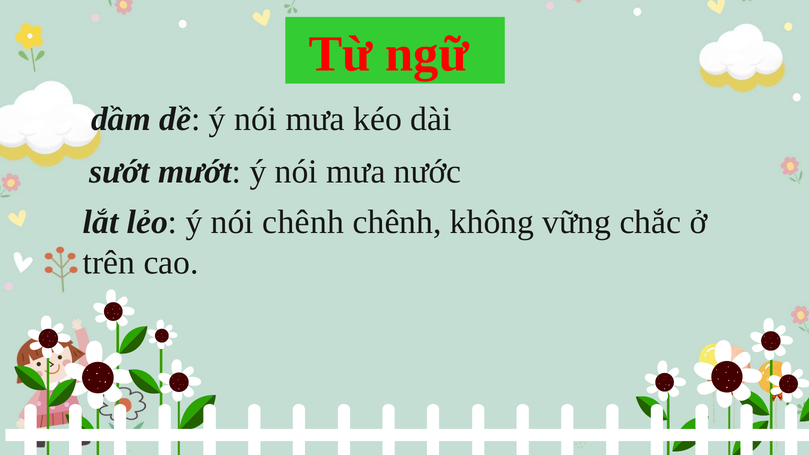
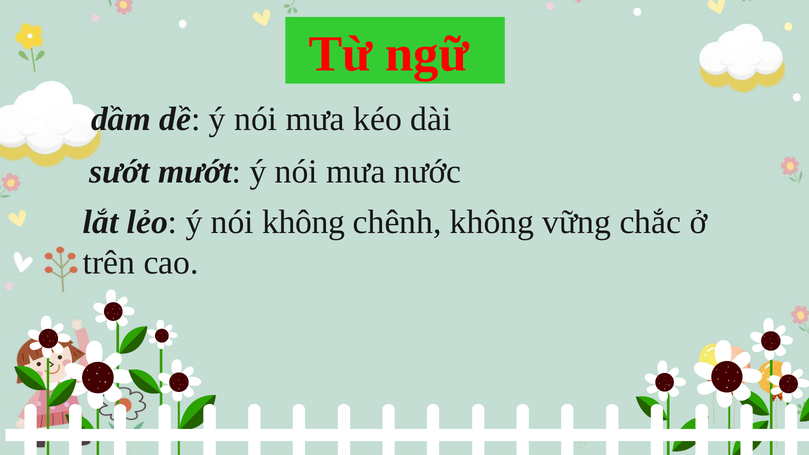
nói chênh: chênh -> không
